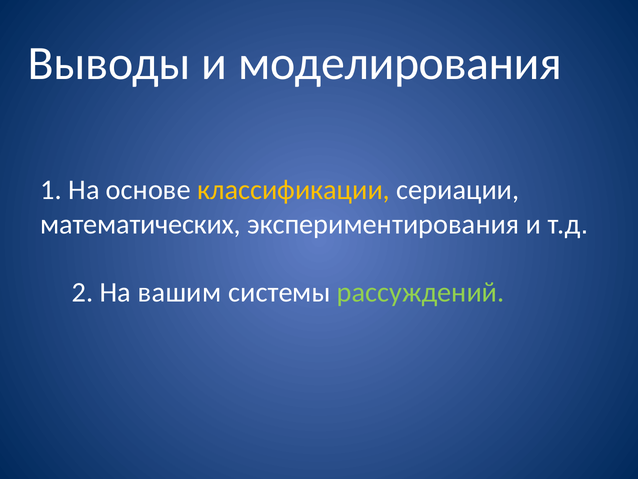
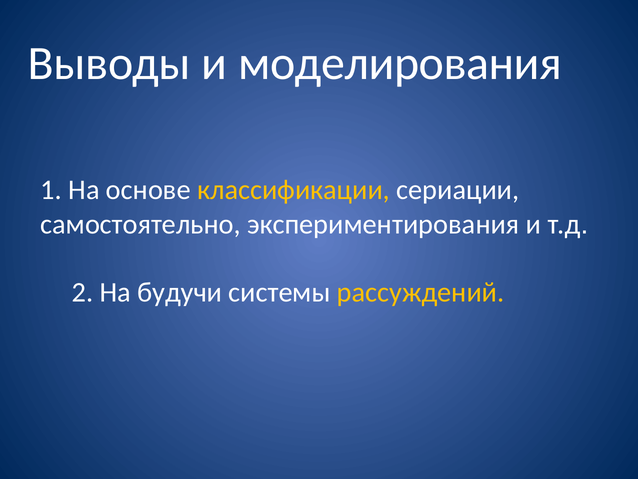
математических: математических -> самостоятельно
вашим: вашим -> будучи
рассуждений colour: light green -> yellow
